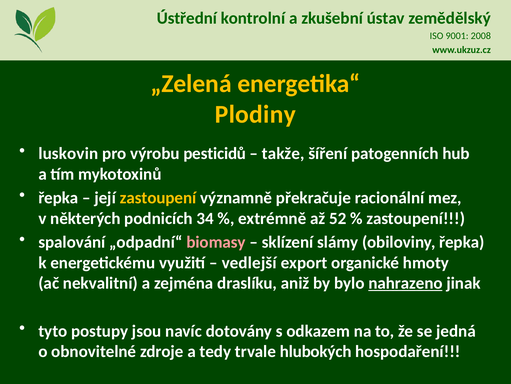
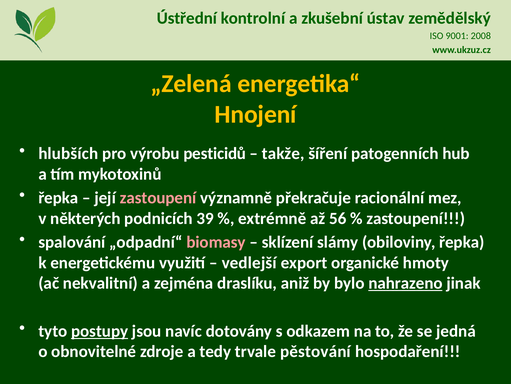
Plodiny: Plodiny -> Hnojení
luskovin: luskovin -> hlubších
zastoupení at (158, 198) colour: yellow -> pink
34: 34 -> 39
52: 52 -> 56
postupy underline: none -> present
hlubokých: hlubokých -> pěstování
